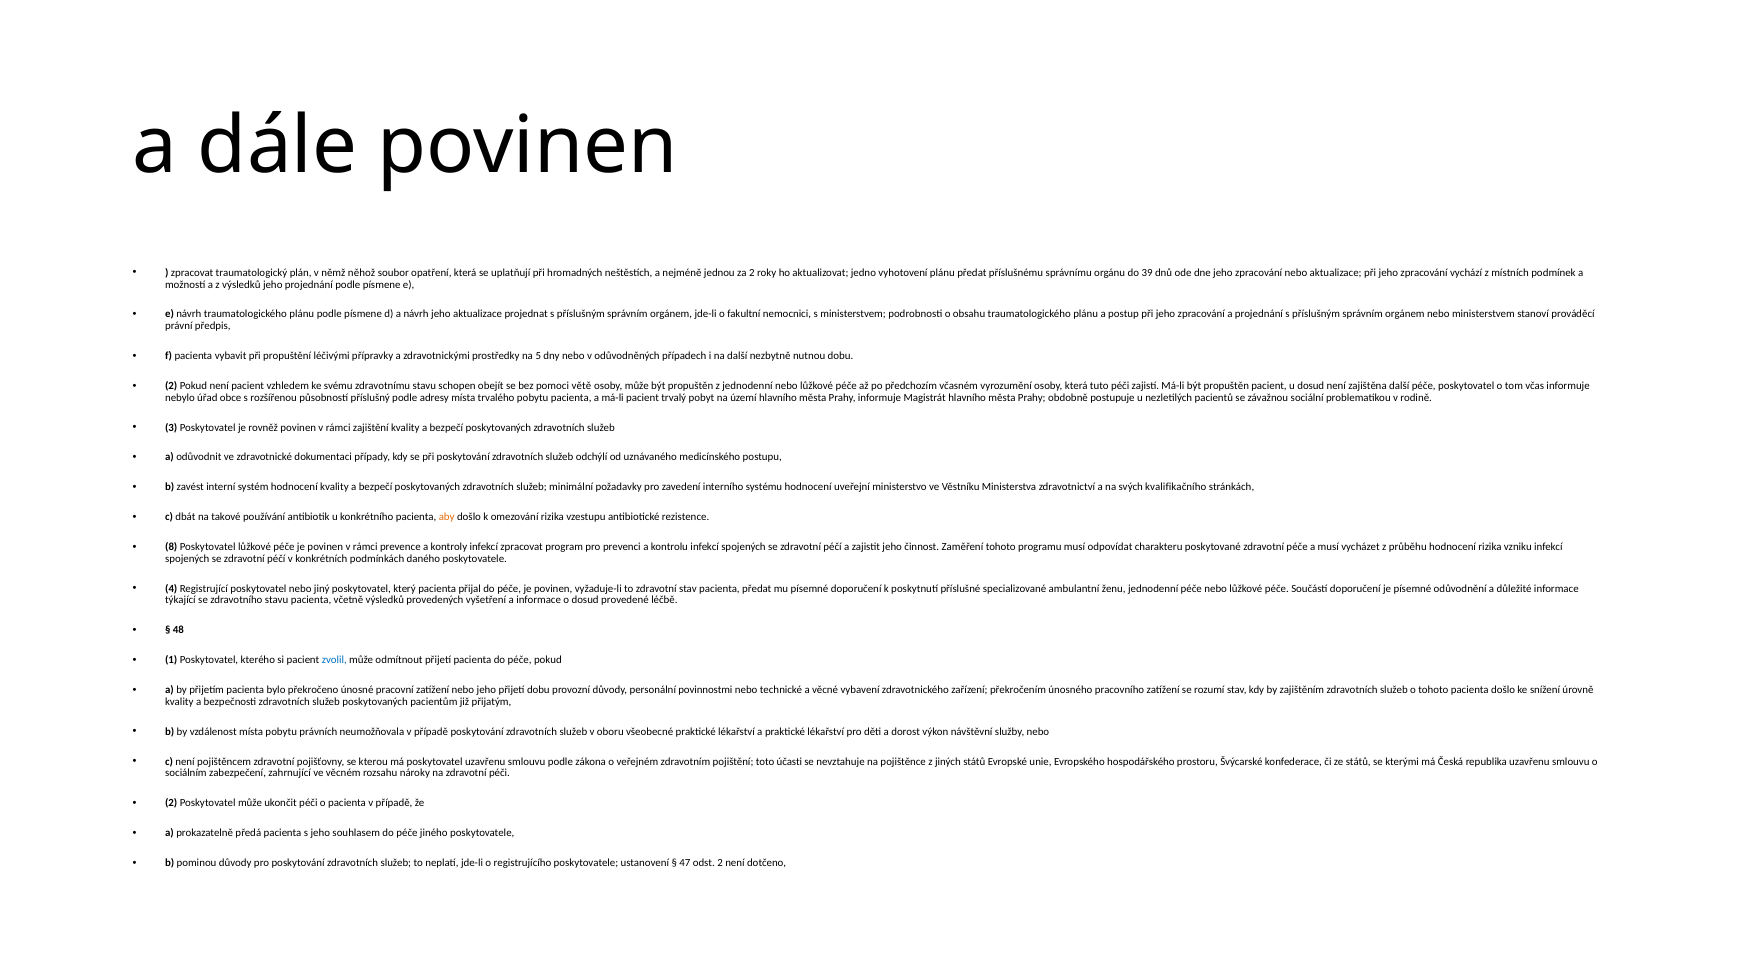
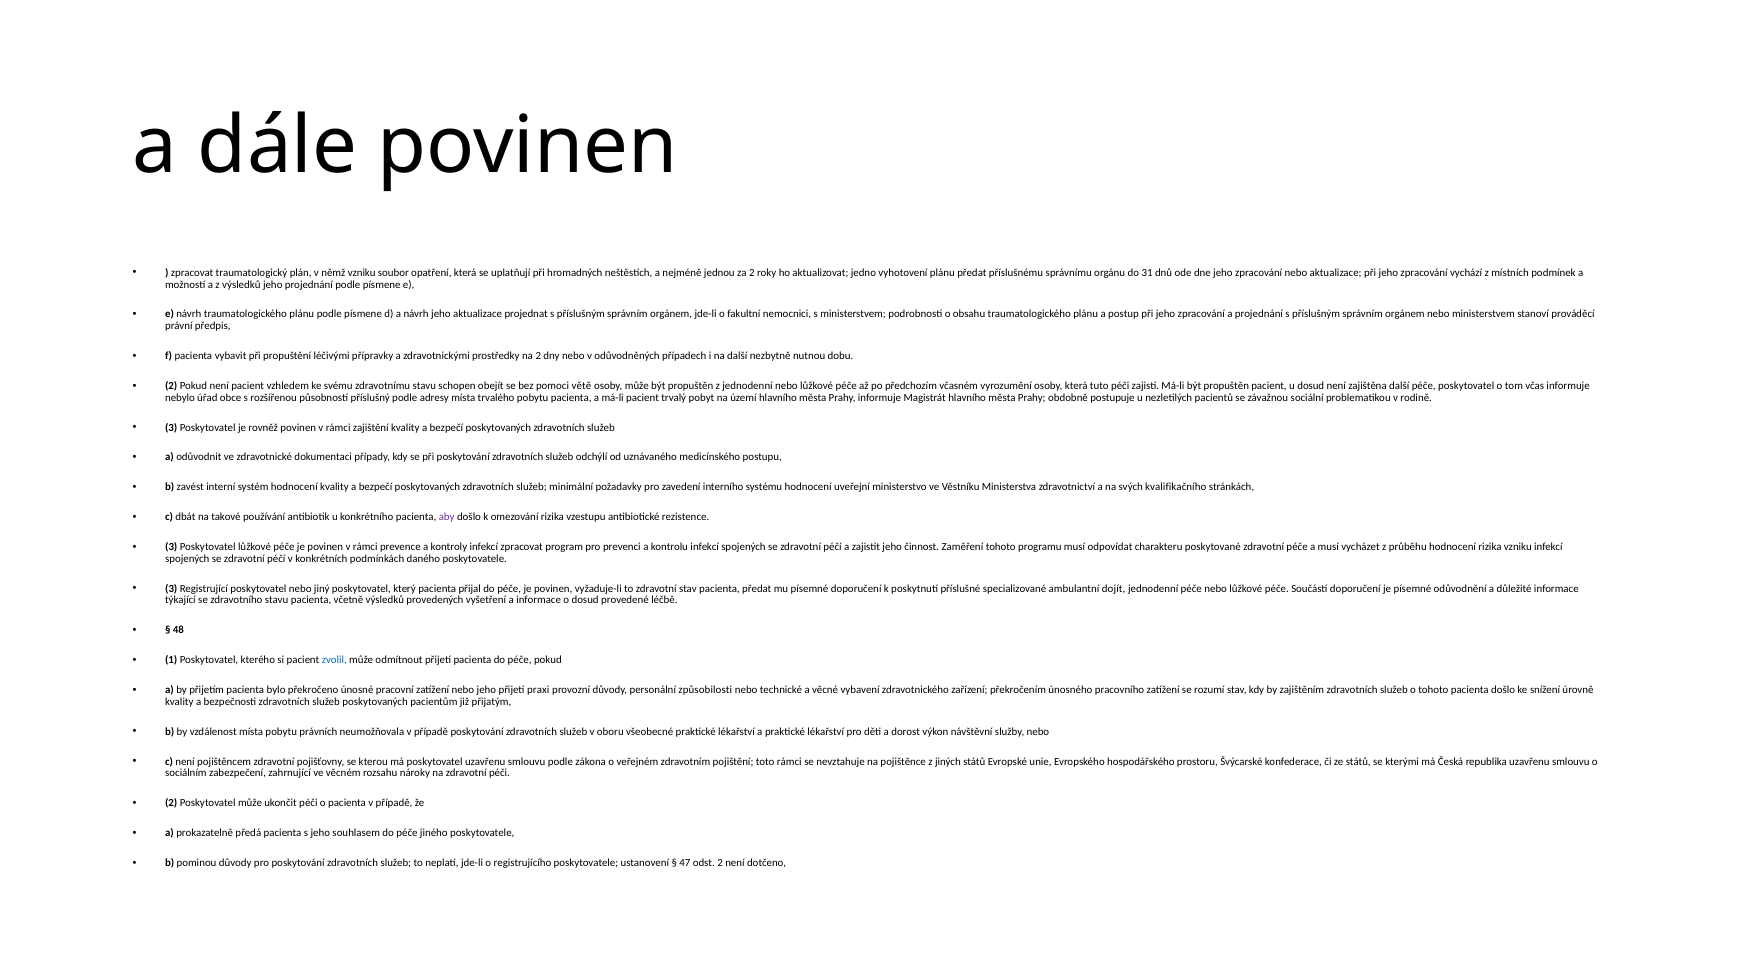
němž něhož: něhož -> vzniku
39: 39 -> 31
na 5: 5 -> 2
aby colour: orange -> purple
8 at (171, 547): 8 -> 3
4 at (171, 589): 4 -> 3
ženu: ženu -> dojít
přijetí dobu: dobu -> praxi
povinnostmi: povinnostmi -> způsobilosti
toto účasti: účasti -> rámci
